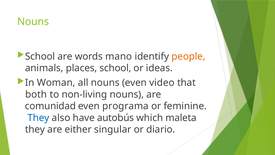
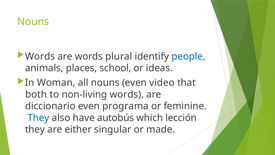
School at (40, 56): School -> Words
mano: mano -> plural
people colour: orange -> blue
non-living nouns: nouns -> words
comunidad: comunidad -> diccionario
maleta: maleta -> lección
diario: diario -> made
